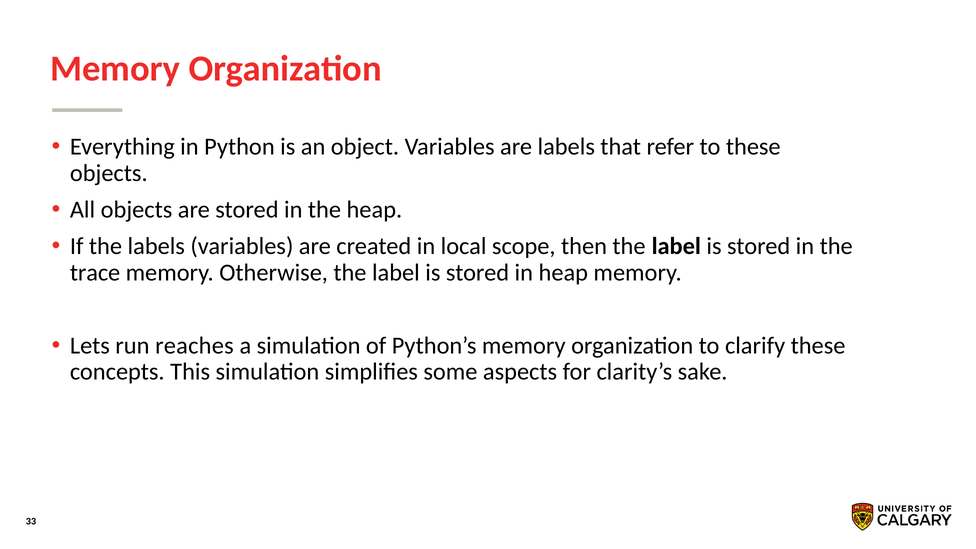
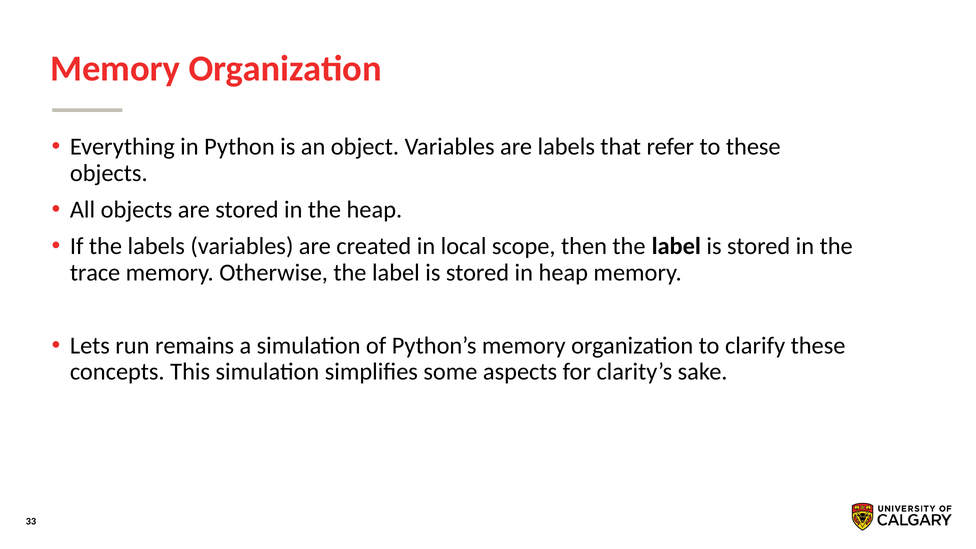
reaches: reaches -> remains
